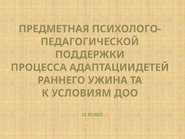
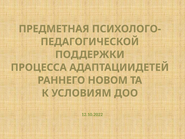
УЖИНА: УЖИНА -> НОВОМ
